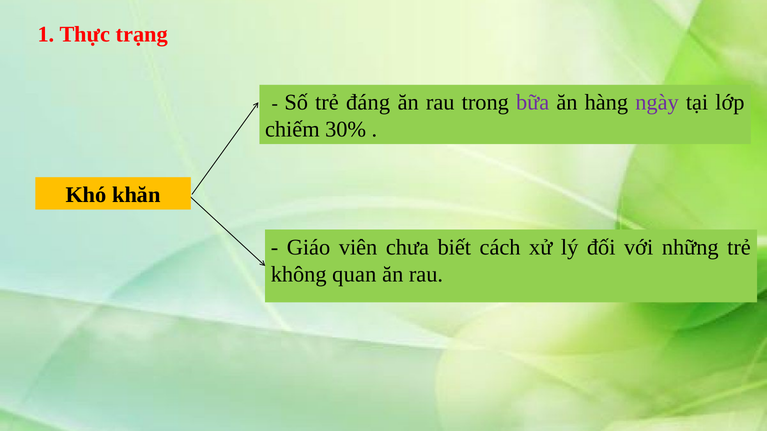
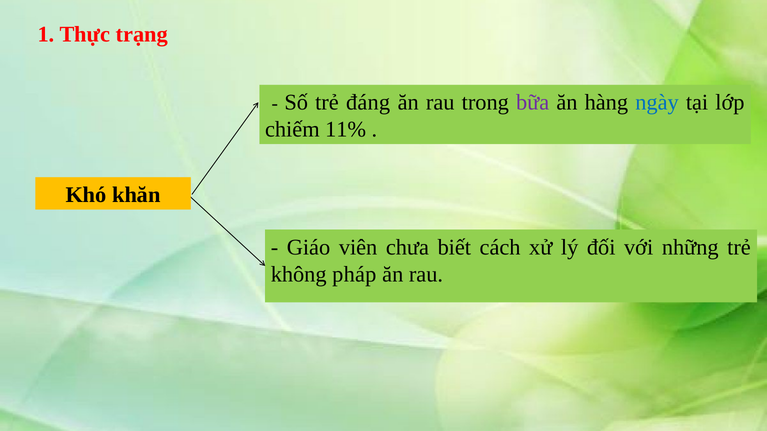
ngày colour: purple -> blue
30%: 30% -> 11%
quan: quan -> pháp
